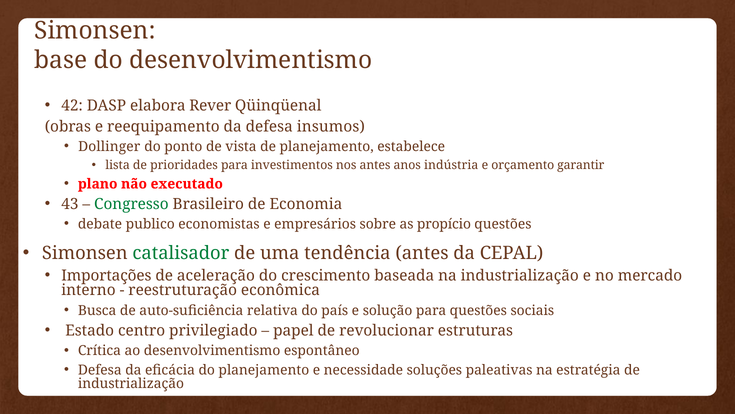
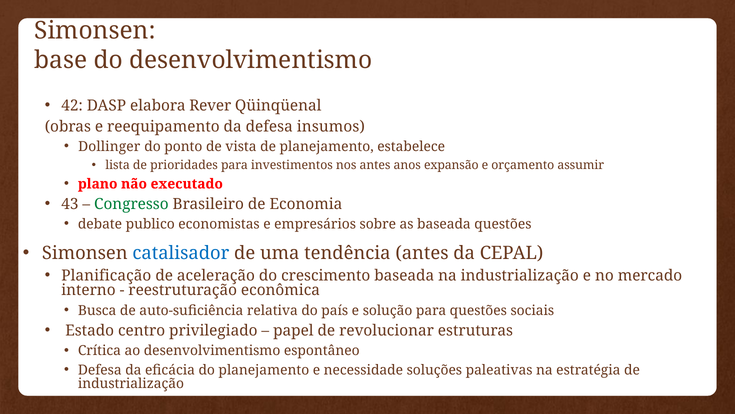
indústria: indústria -> expansão
garantir: garantir -> assumir
as propício: propício -> baseada
catalisador colour: green -> blue
Importações: Importações -> Planificação
